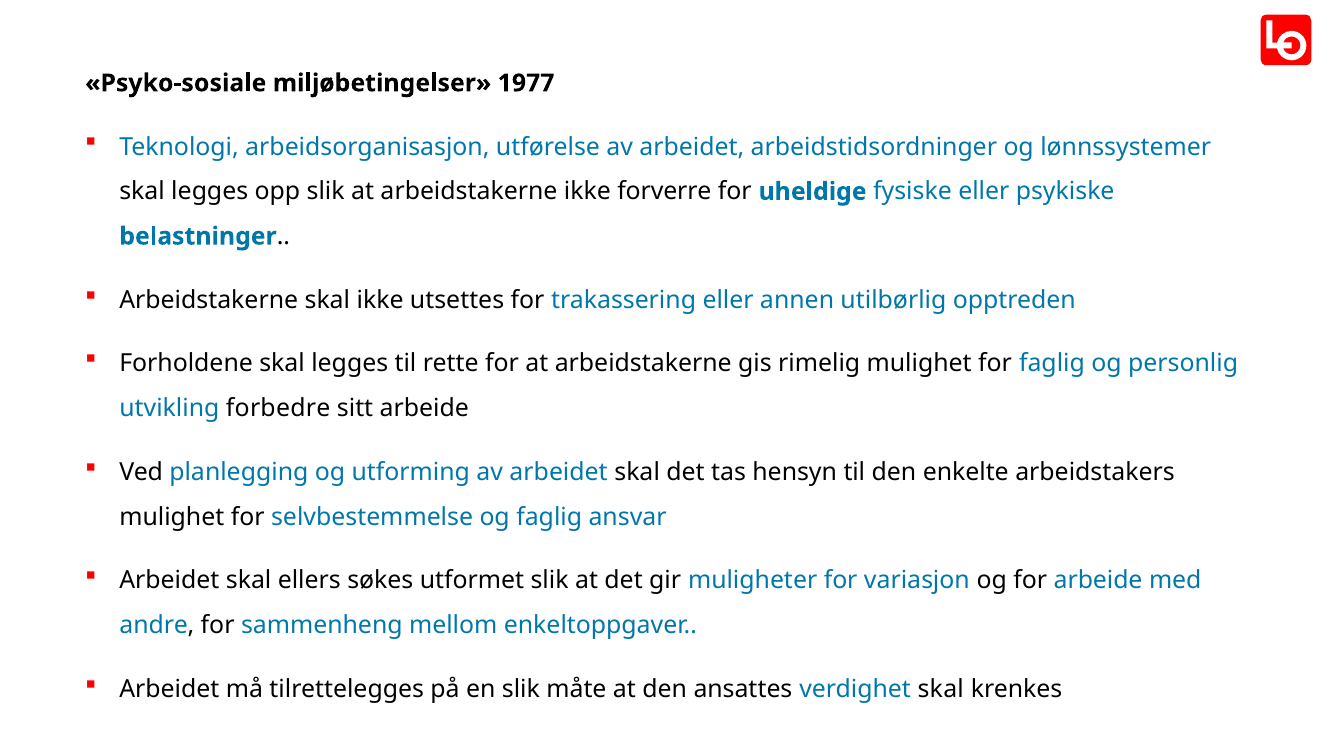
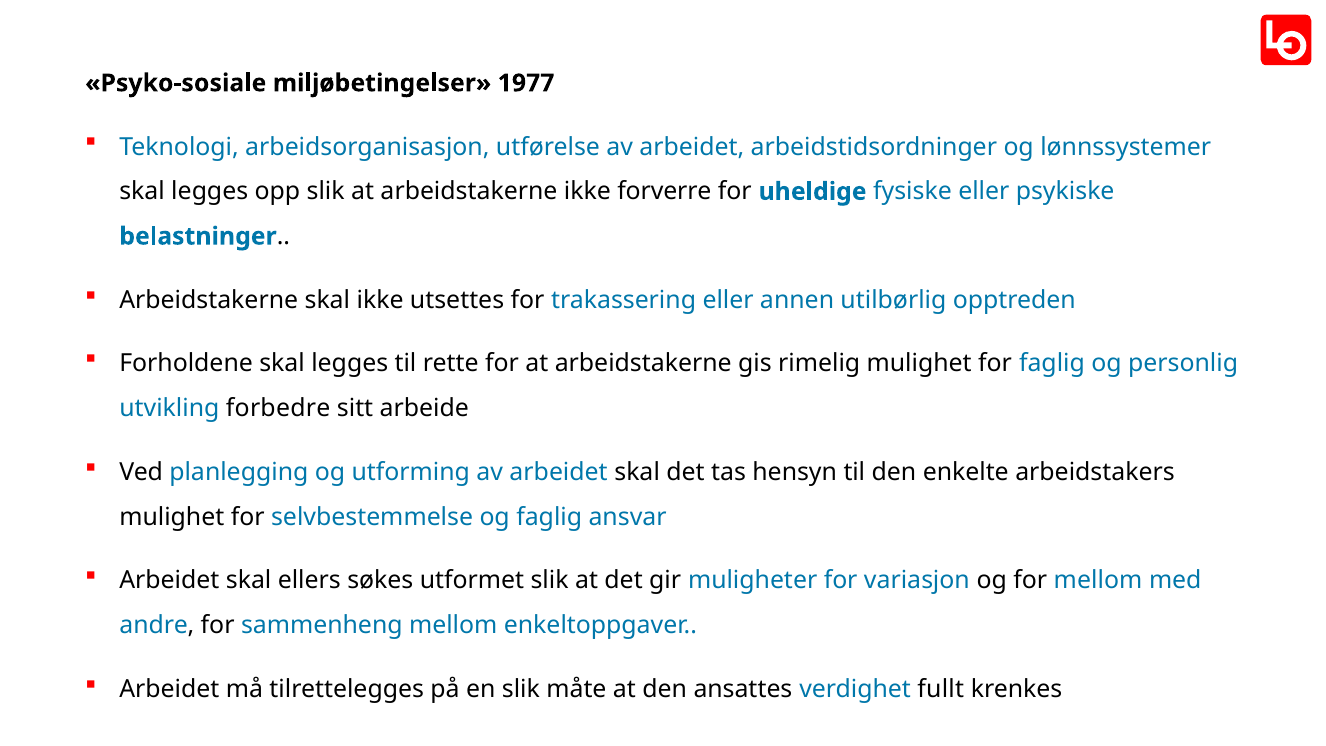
for arbeide: arbeide -> mellom
verdighet skal: skal -> fullt
